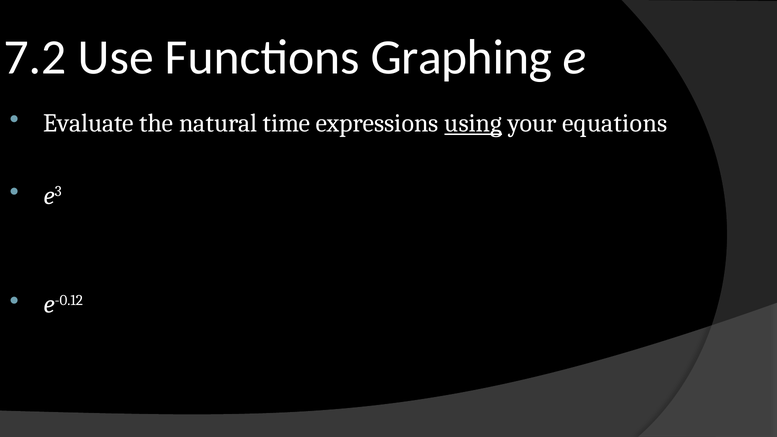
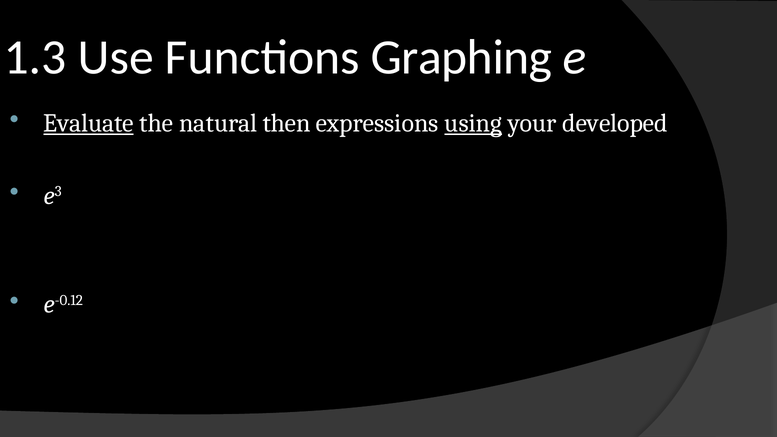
7.2: 7.2 -> 1.3
Evaluate underline: none -> present
time: time -> then
equations: equations -> developed
